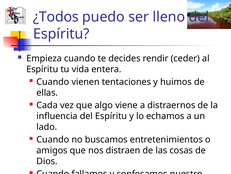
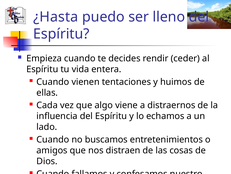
¿Todos: ¿Todos -> ¿Hasta
